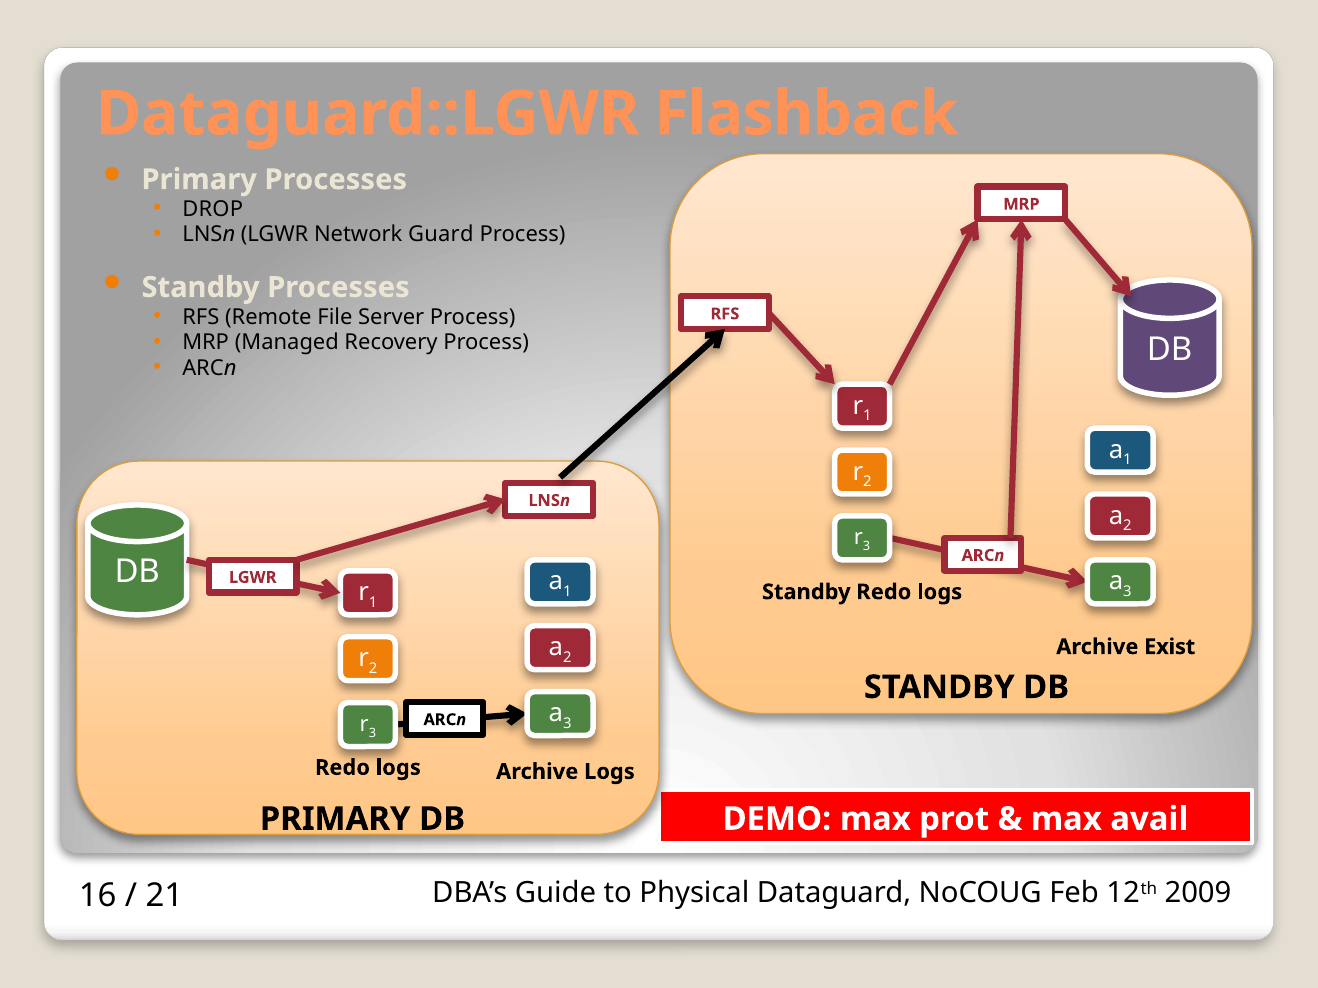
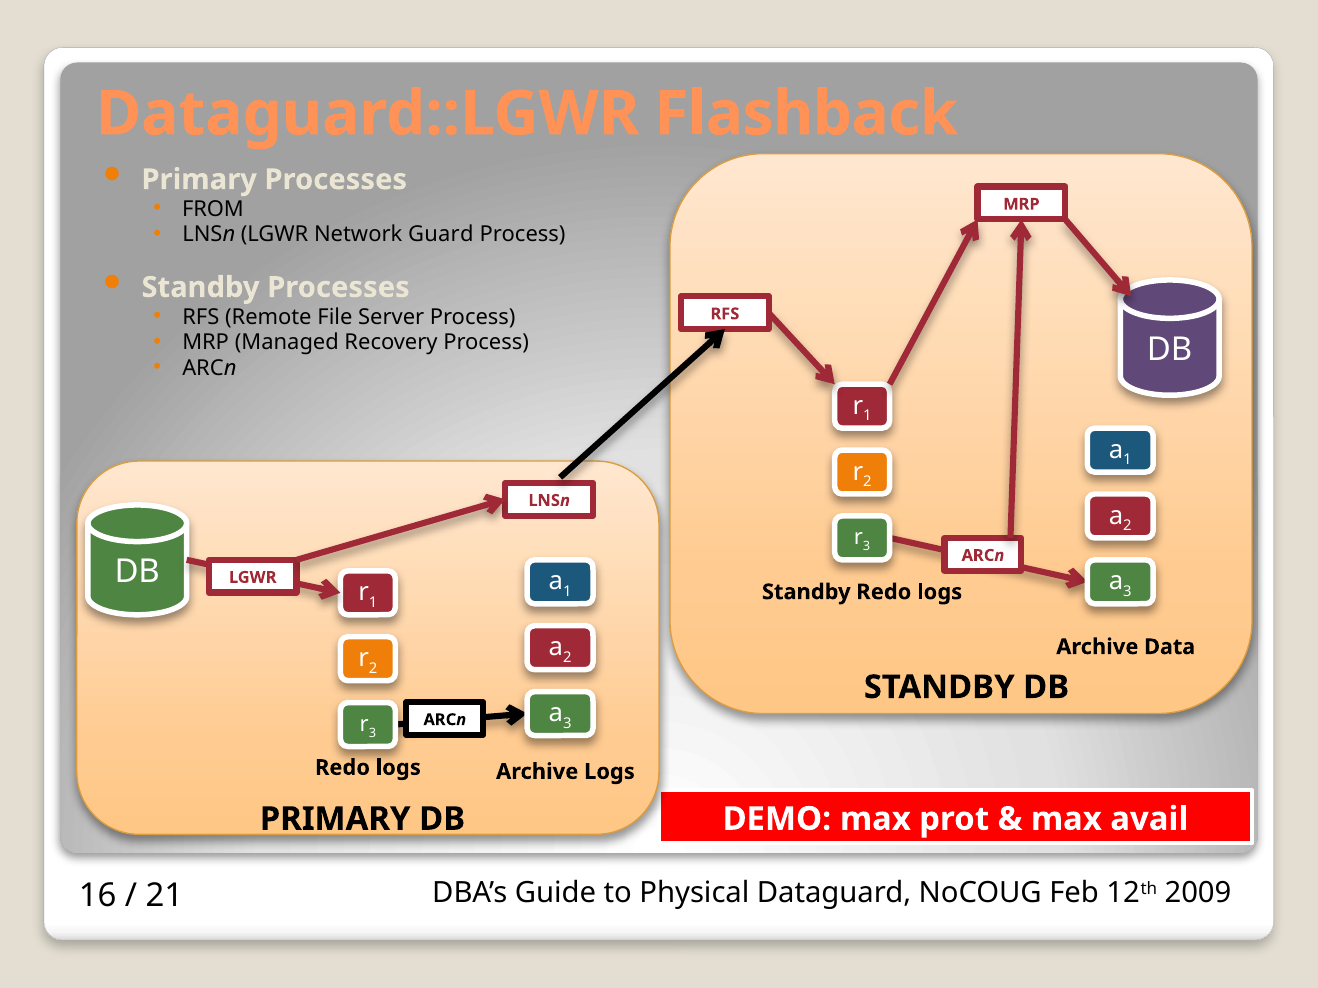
DROP: DROP -> FROM
Exist: Exist -> Data
